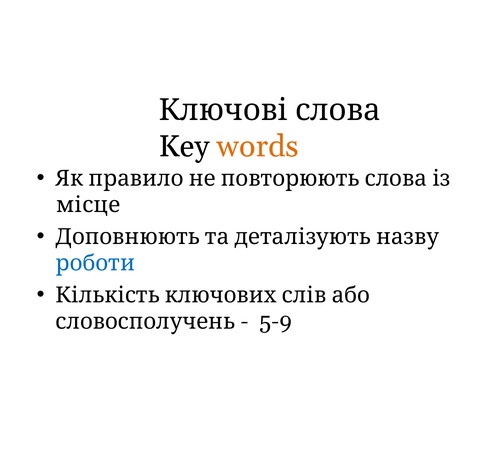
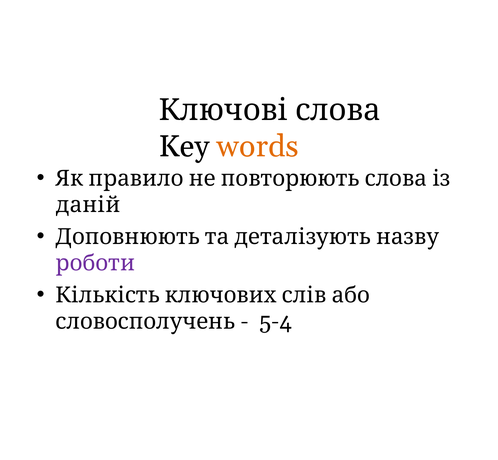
місце: місце -> даній
роботи colour: blue -> purple
5-9: 5-9 -> 5-4
